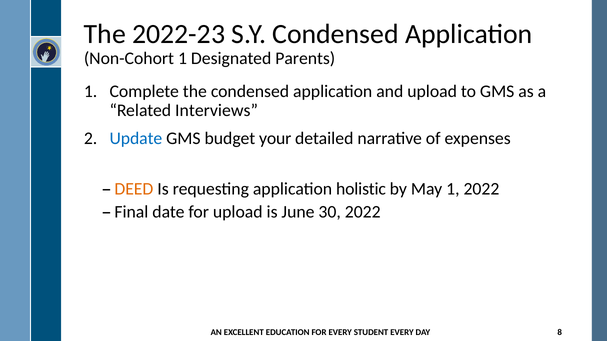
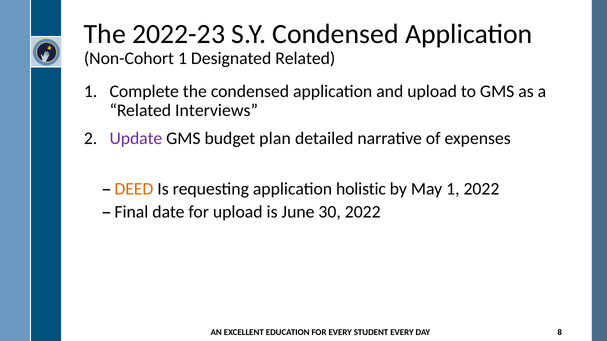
Designated Parents: Parents -> Related
Update colour: blue -> purple
your: your -> plan
